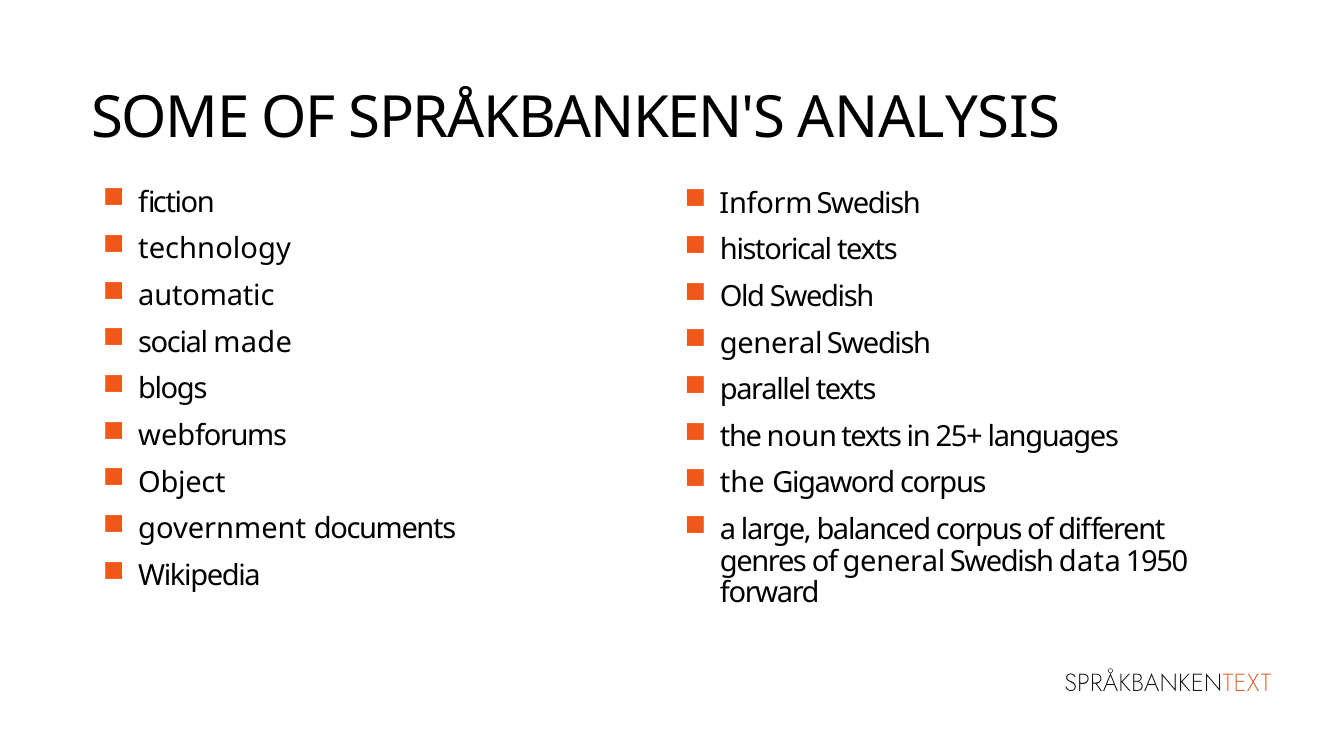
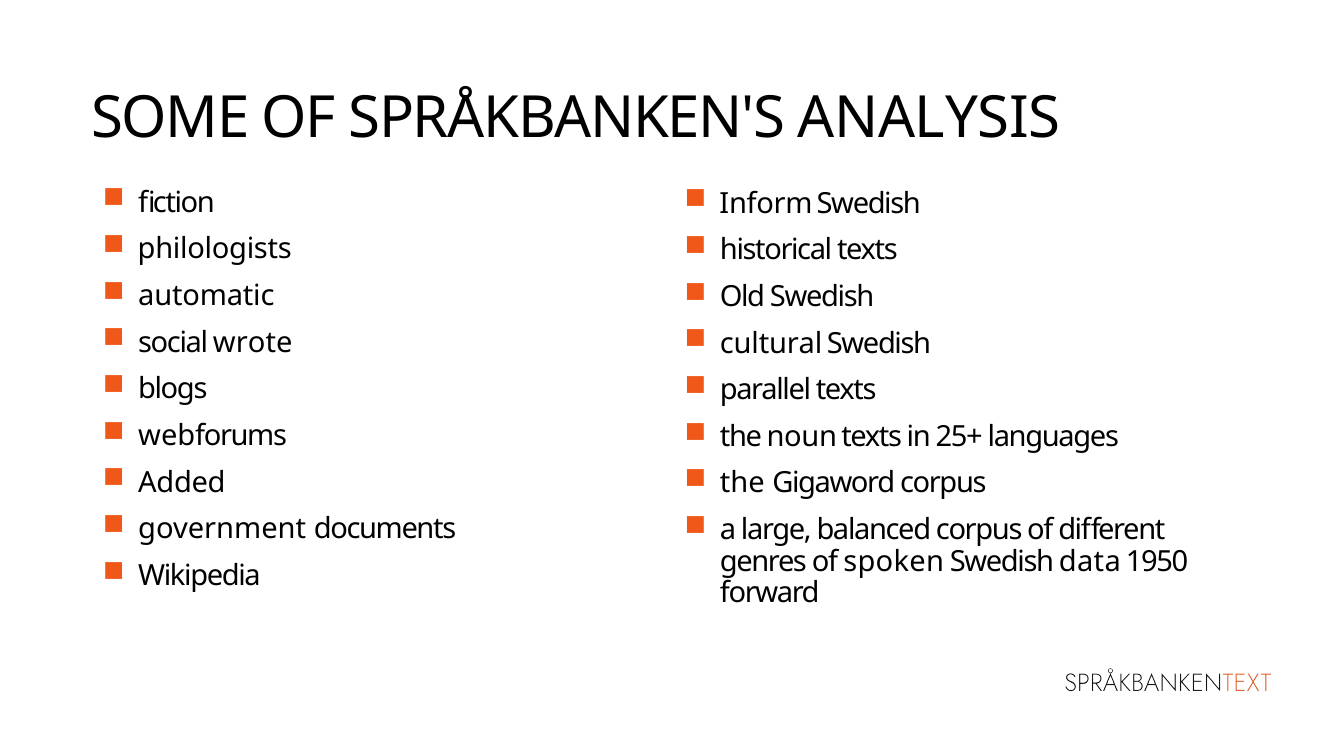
technology: technology -> philologists
made: made -> wrote
general at (771, 343): general -> cultural
Object: Object -> Added
of general: general -> spoken
